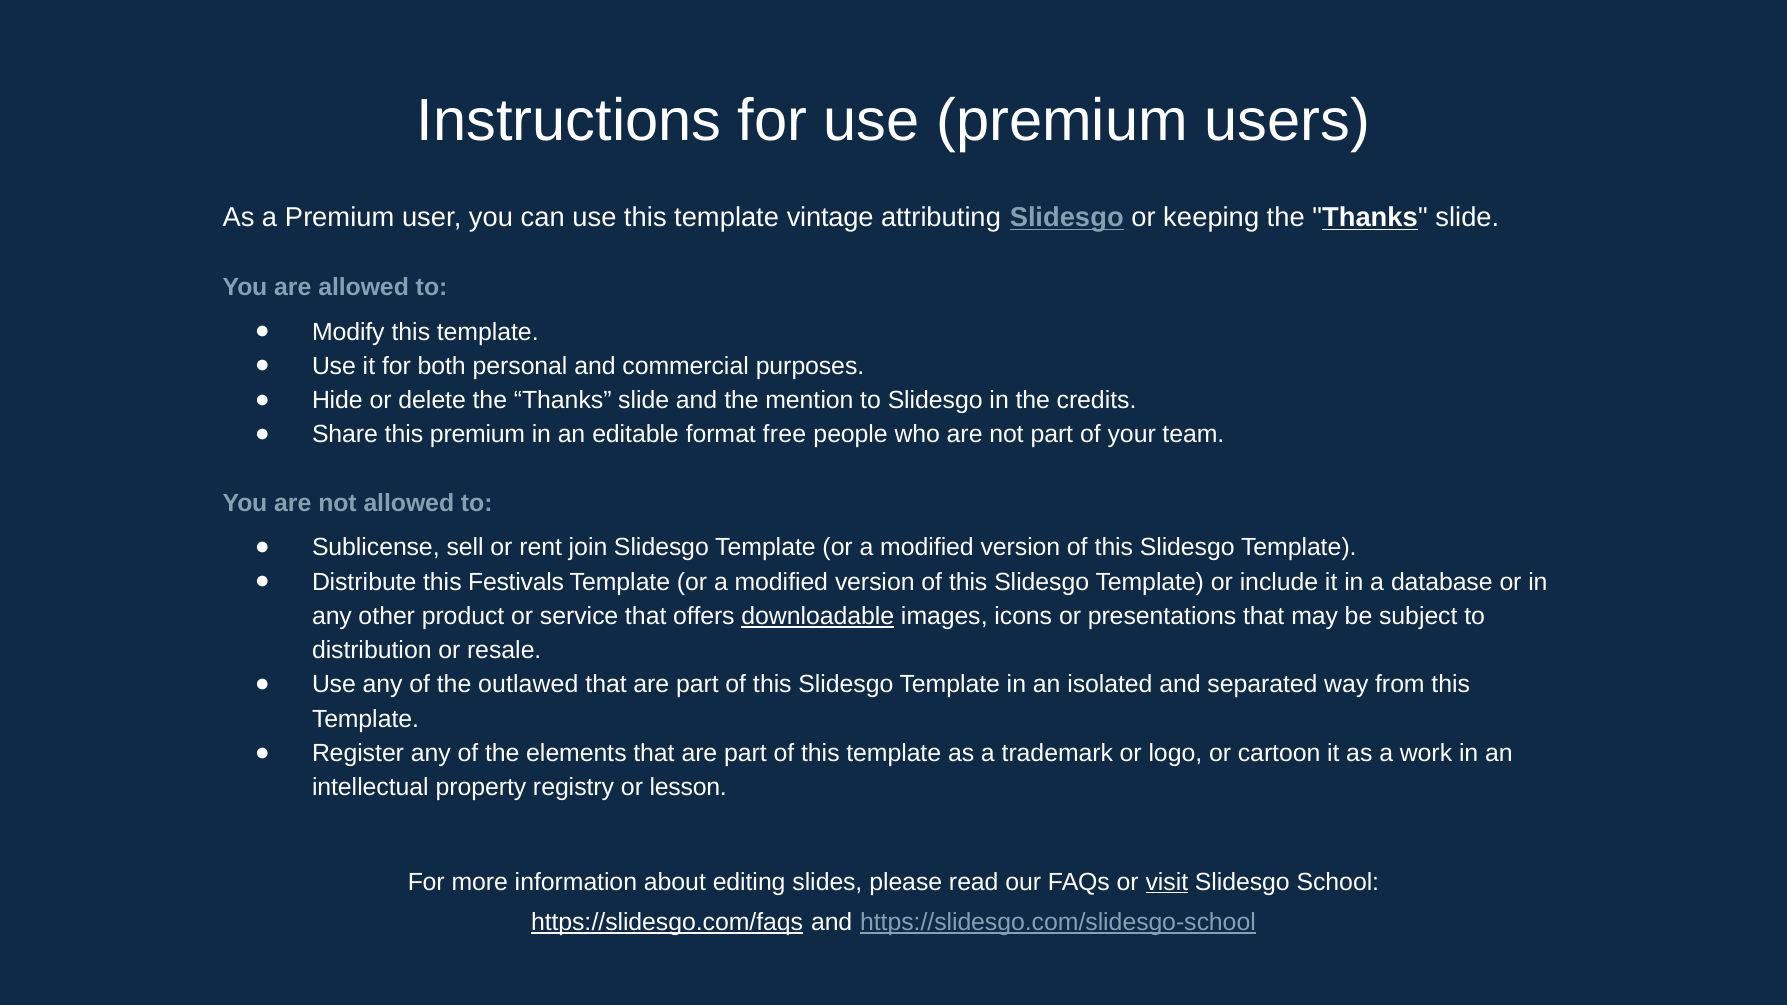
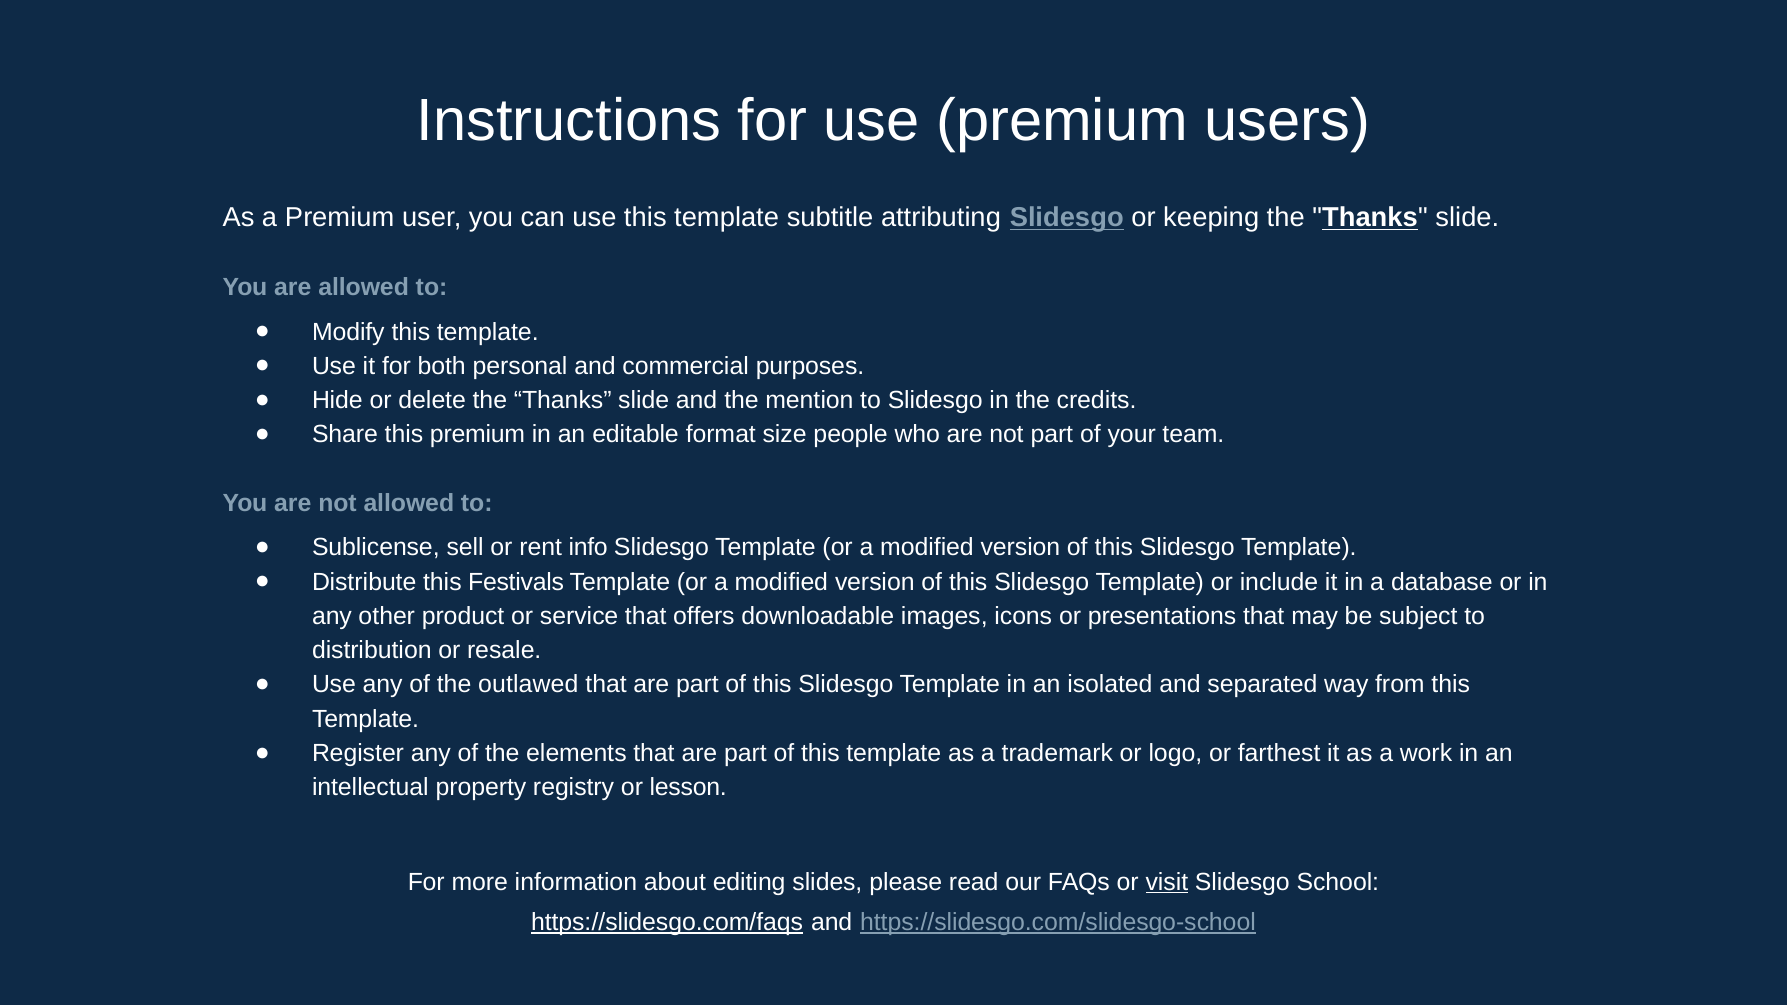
vintage: vintage -> subtitle
free: free -> size
join: join -> info
downloadable underline: present -> none
cartoon: cartoon -> farthest
